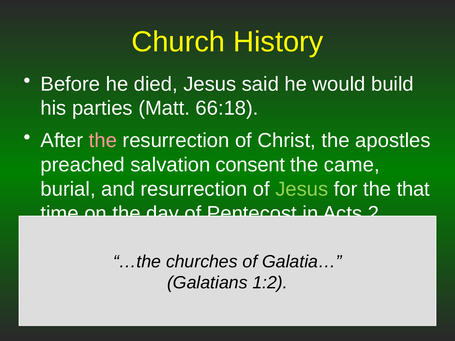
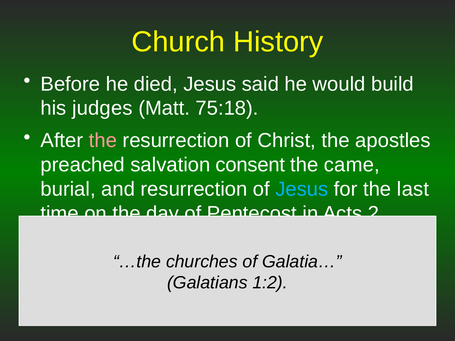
parties: parties -> judges
66:18: 66:18 -> 75:18
Jesus at (302, 189) colour: light green -> light blue
the that: that -> last
